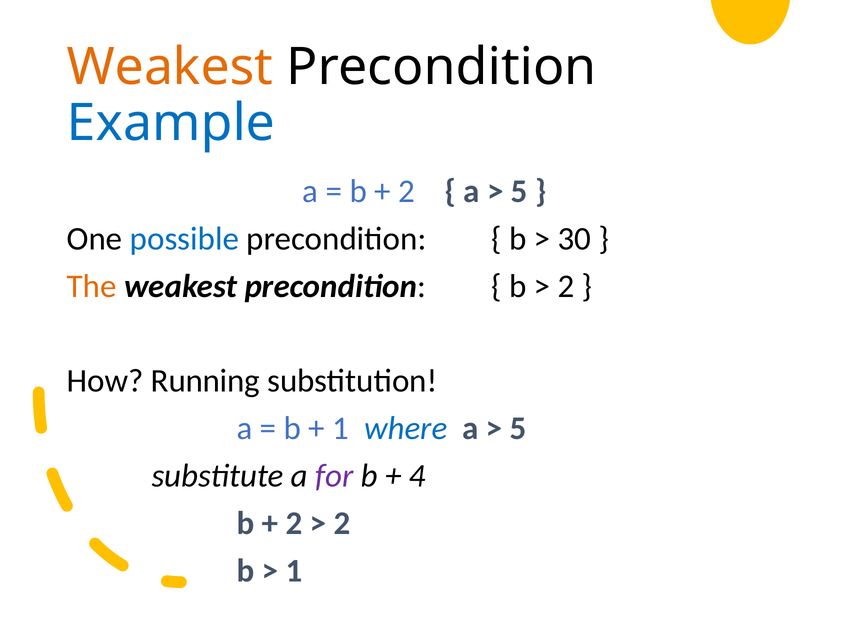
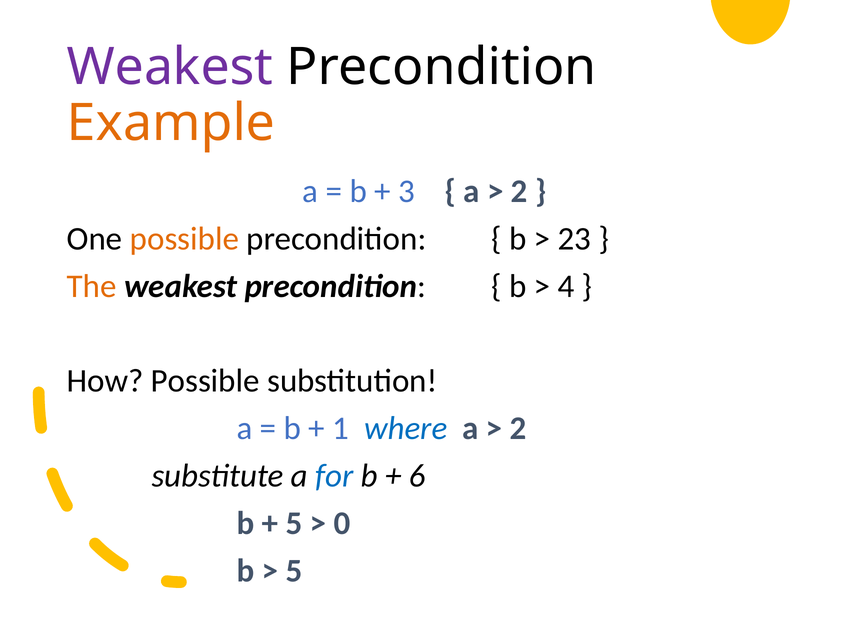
Weakest at (170, 67) colour: orange -> purple
Example colour: blue -> orange
2 at (406, 191): 2 -> 3
5 at (519, 191): 5 -> 2
possible at (184, 239) colour: blue -> orange
30: 30 -> 23
2 at (566, 286): 2 -> 4
How Running: Running -> Possible
5 at (518, 428): 5 -> 2
for colour: purple -> blue
4: 4 -> 6
2 at (294, 523): 2 -> 5
2 at (342, 523): 2 -> 0
1 at (294, 570): 1 -> 5
